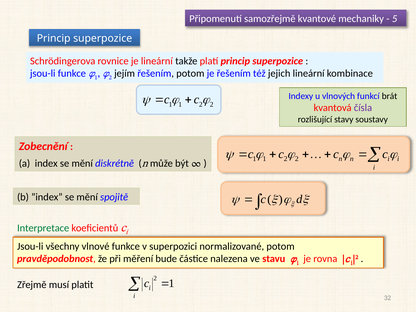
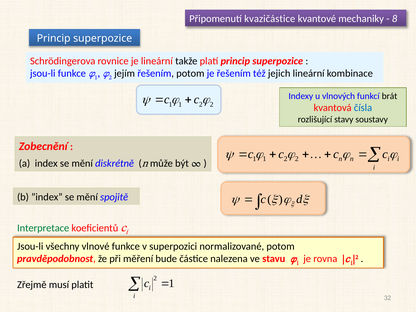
samozřejmě: samozřejmě -> kvazičástice
5: 5 -> 8
čísla colour: purple -> blue
